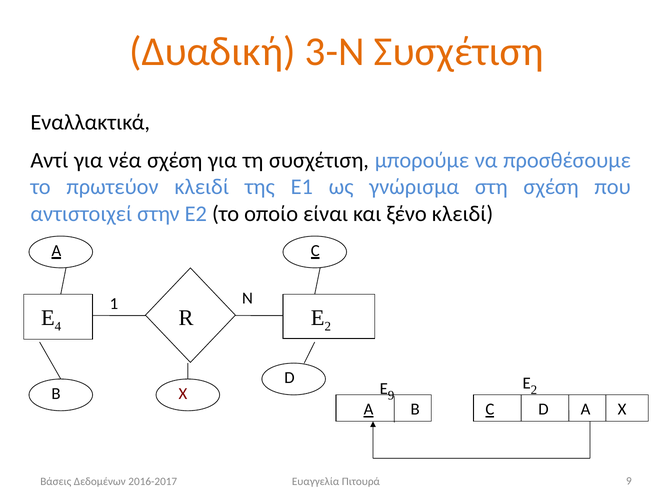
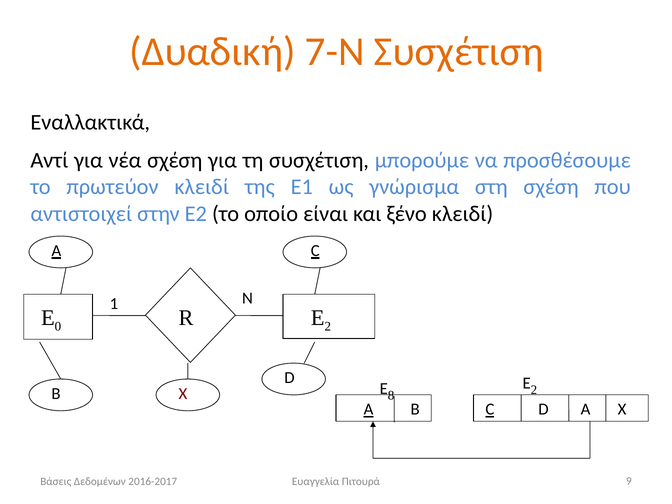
3-Ν: 3-Ν -> 7-Ν
4: 4 -> 0
9 at (391, 395): 9 -> 8
